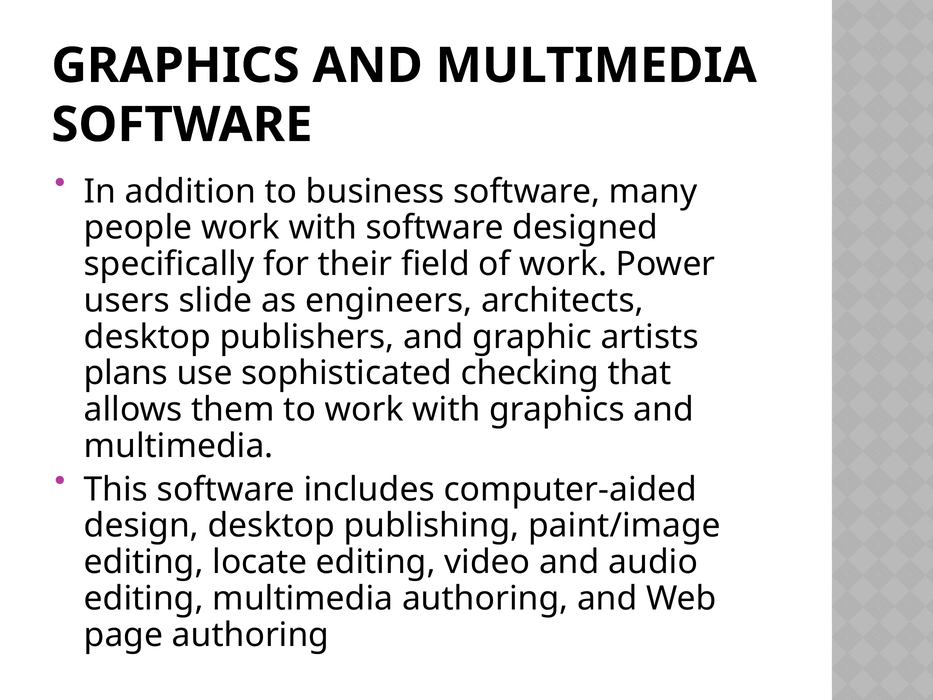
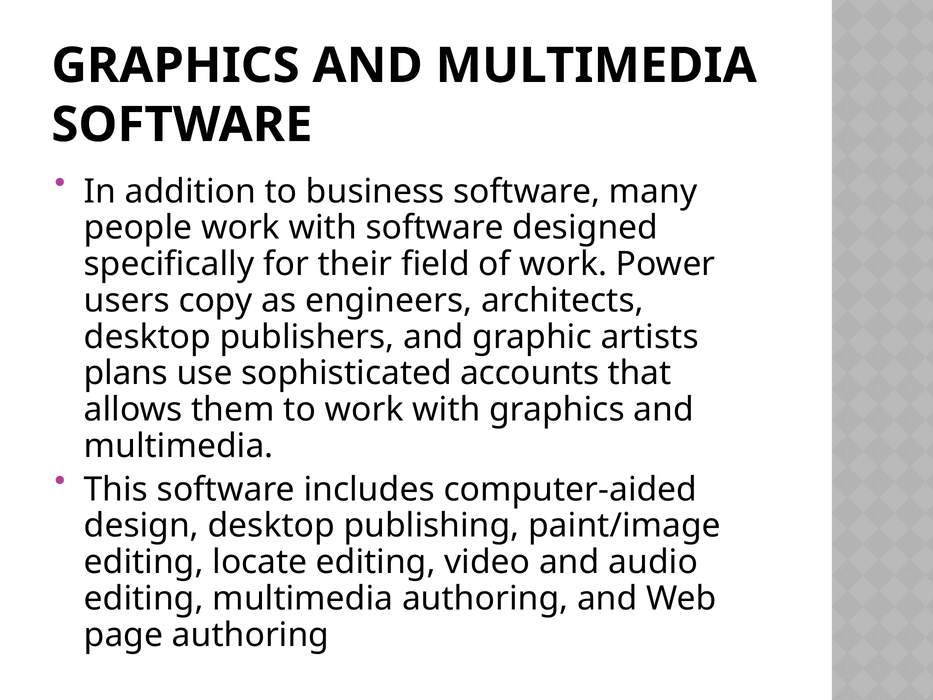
slide: slide -> copy
checking: checking -> accounts
